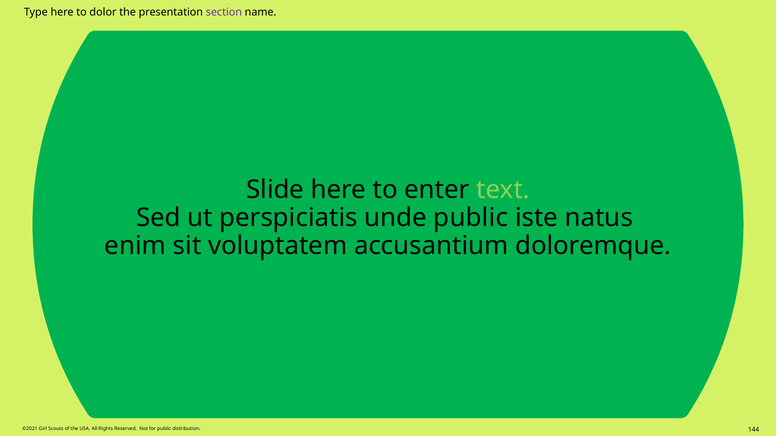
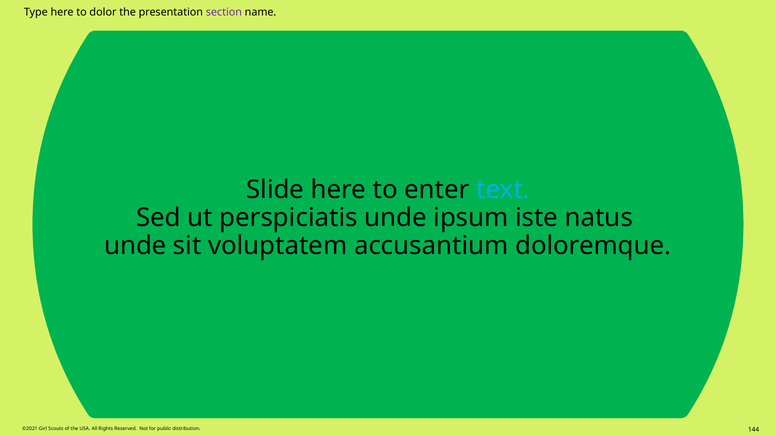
text colour: light green -> light blue
unde public: public -> ipsum
enim at (135, 246): enim -> unde
